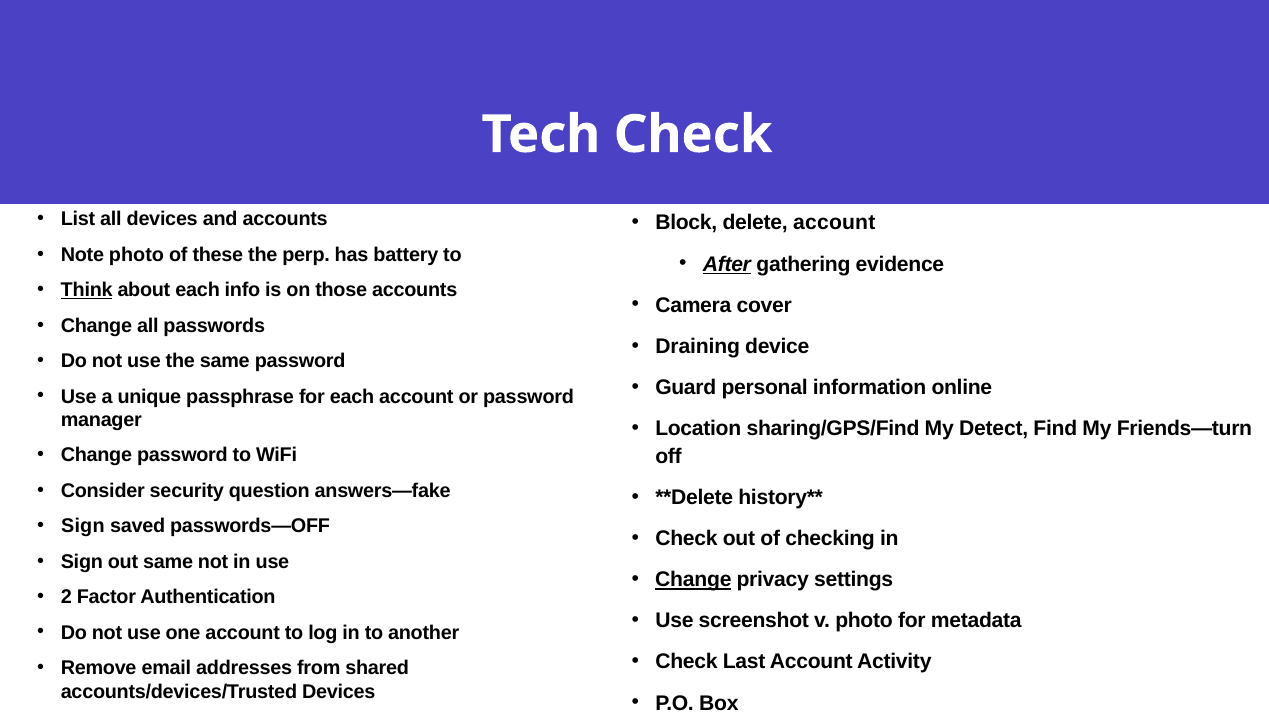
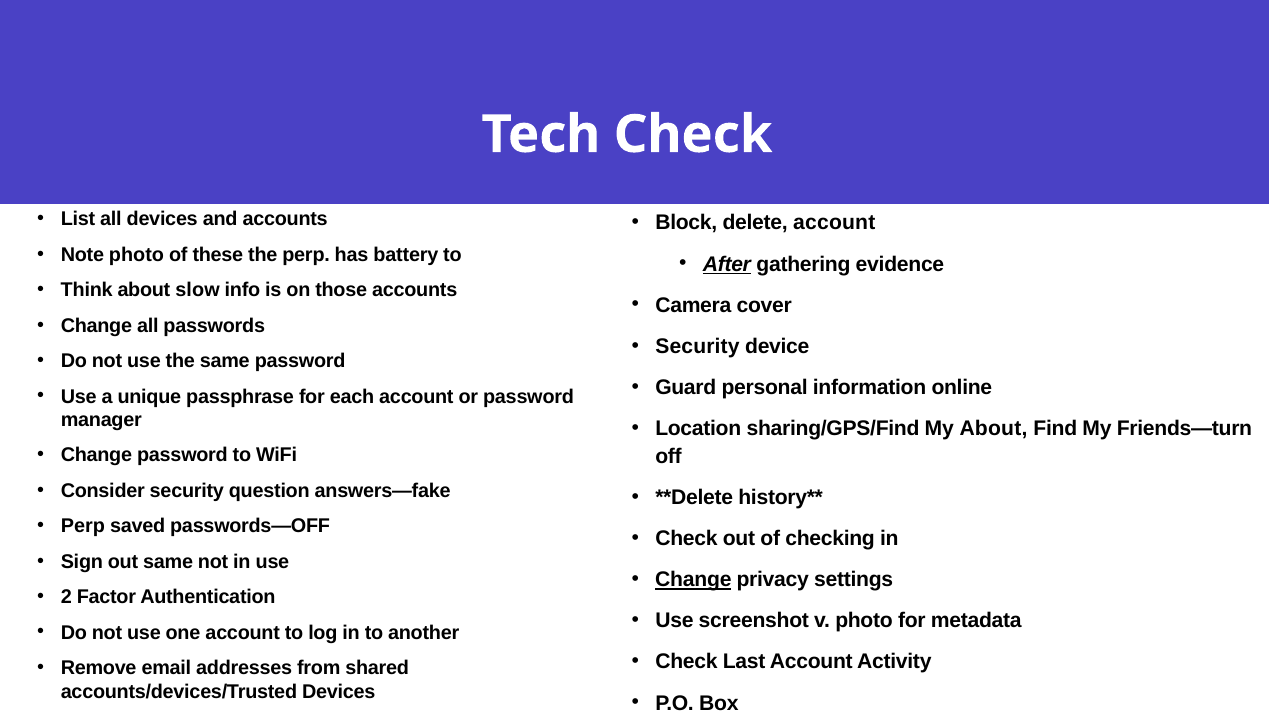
Think underline: present -> none
about each: each -> slow
Draining at (698, 346): Draining -> Security
My Detect: Detect -> About
Sign at (83, 526): Sign -> Perp
